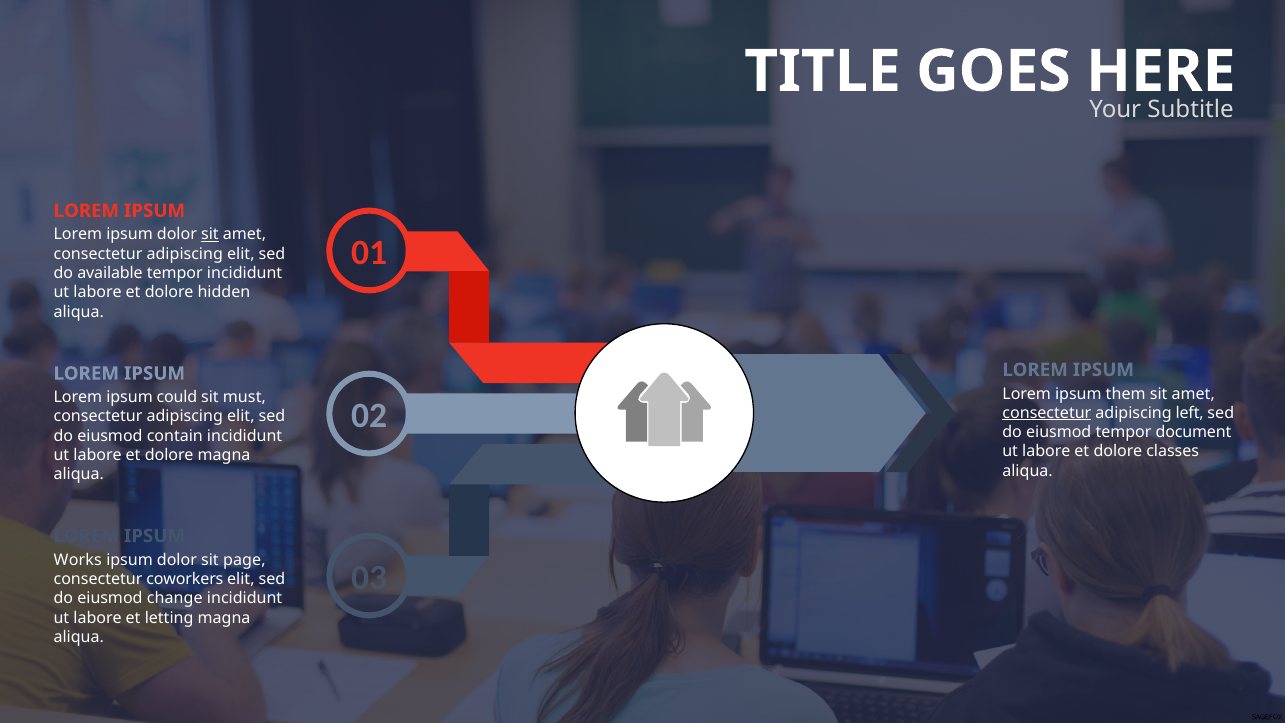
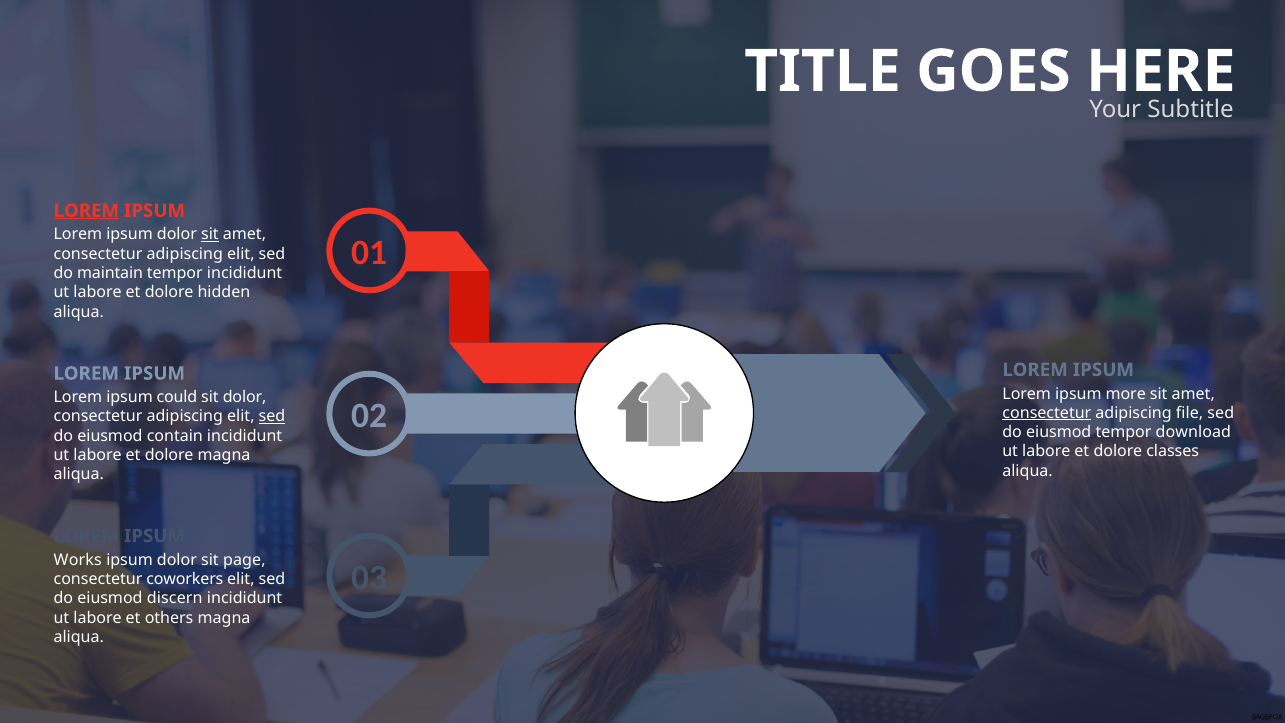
LOREM at (86, 211) underline: none -> present
available: available -> maintain
them: them -> more
sit must: must -> dolor
left: left -> file
sed at (272, 417) underline: none -> present
document: document -> download
change: change -> discern
letting: letting -> others
